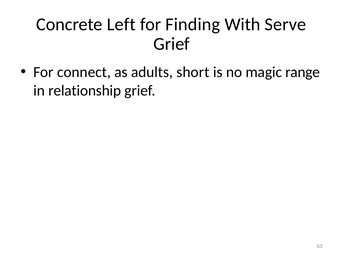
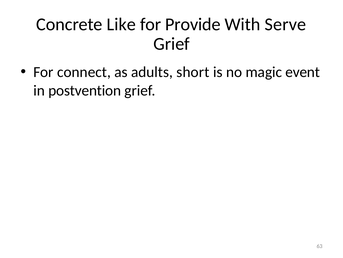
Left: Left -> Like
Finding: Finding -> Provide
range: range -> event
relationship: relationship -> postvention
